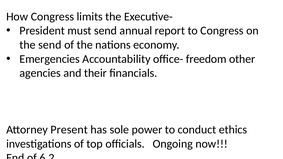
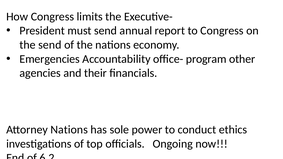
freedom: freedom -> program
Attorney Present: Present -> Nations
